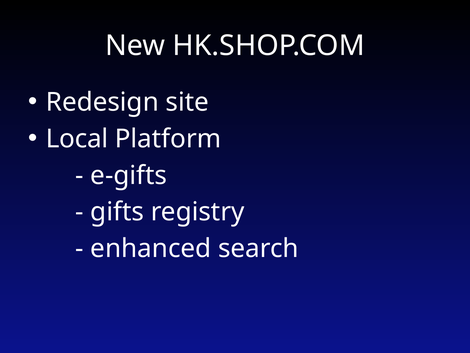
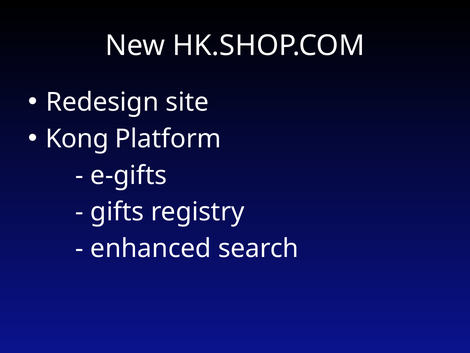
Local: Local -> Kong
